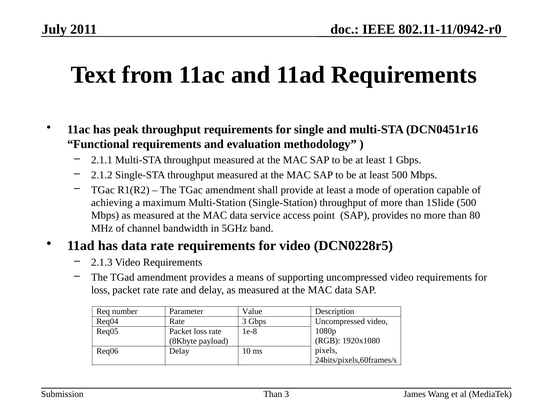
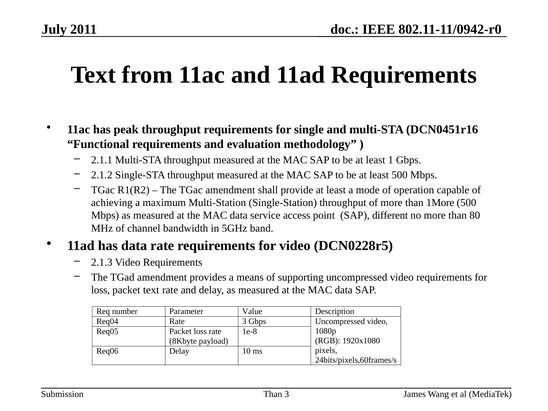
1Slide: 1Slide -> 1More
SAP provides: provides -> different
packet rate: rate -> text
